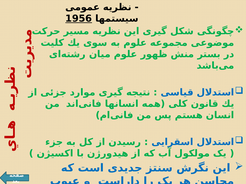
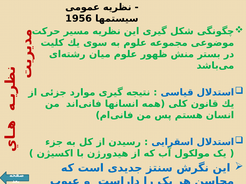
1956 underline: present -> none
